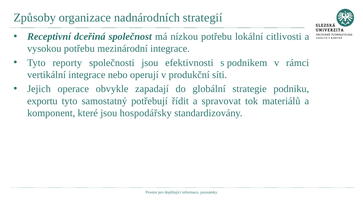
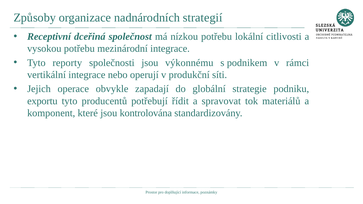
efektivnosti: efektivnosti -> výkonnému
samostatný: samostatný -> producentů
hospodářsky: hospodářsky -> kontrolována
